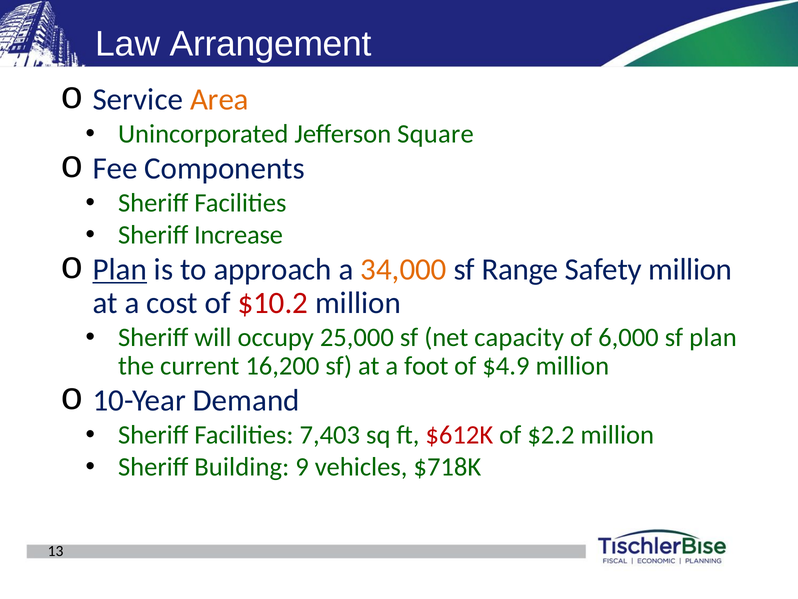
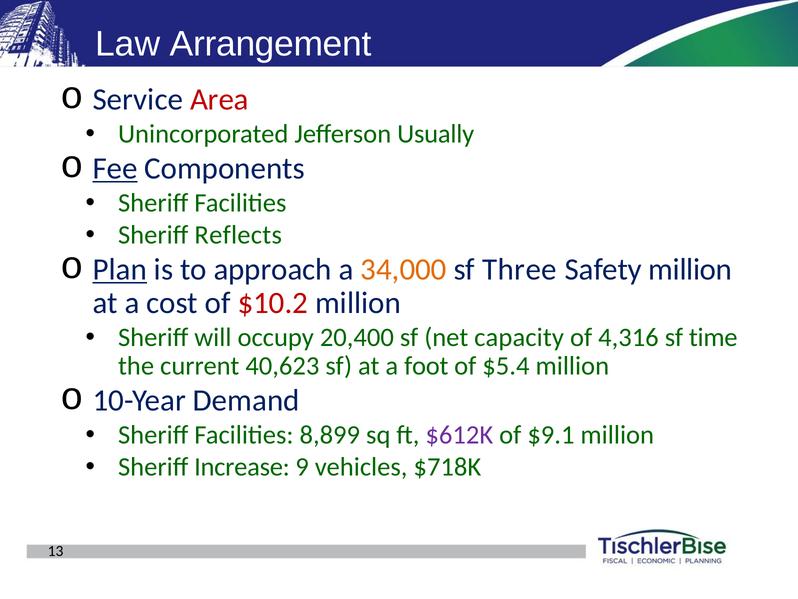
Area colour: orange -> red
Square: Square -> Usually
Fee underline: none -> present
Increase: Increase -> Reflects
Range: Range -> Three
25,000: 25,000 -> 20,400
6,000: 6,000 -> 4,316
sf plan: plan -> time
16,200: 16,200 -> 40,623
$4.9: $4.9 -> $5.4
7,403: 7,403 -> 8,899
$612K colour: red -> purple
$2.2: $2.2 -> $9.1
Building: Building -> Increase
